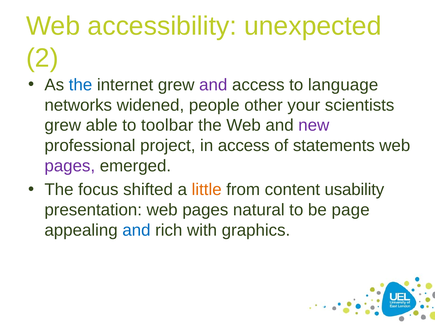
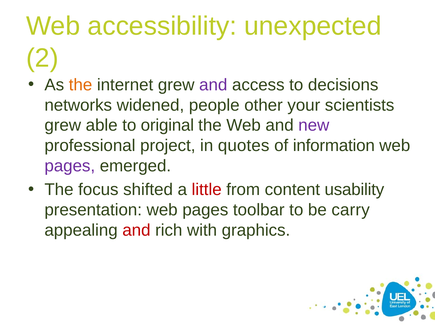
the at (81, 85) colour: blue -> orange
language: language -> decisions
toolbar: toolbar -> original
in access: access -> quotes
statements: statements -> information
little colour: orange -> red
natural: natural -> toolbar
page: page -> carry
and at (136, 230) colour: blue -> red
